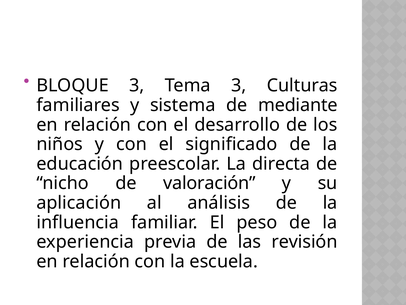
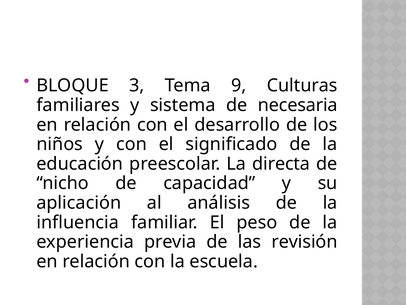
Tema 3: 3 -> 9
mediante: mediante -> necesaria
valoración: valoración -> capacidad
